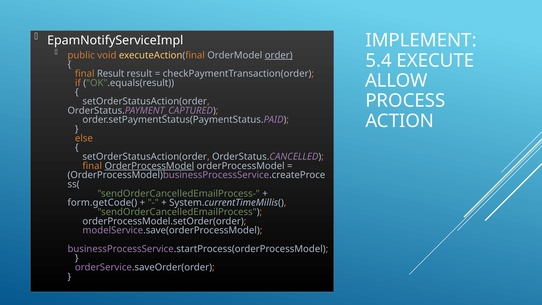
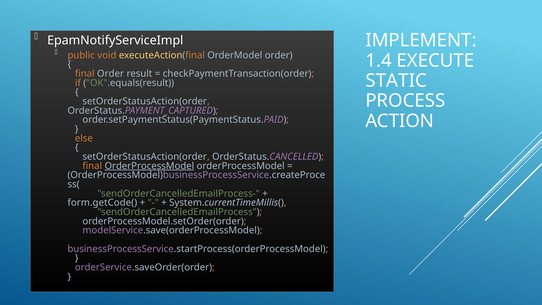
order at (279, 55) underline: present -> none
5.4: 5.4 -> 1.4
final Result: Result -> Order
ALLOW: ALLOW -> STATIC
